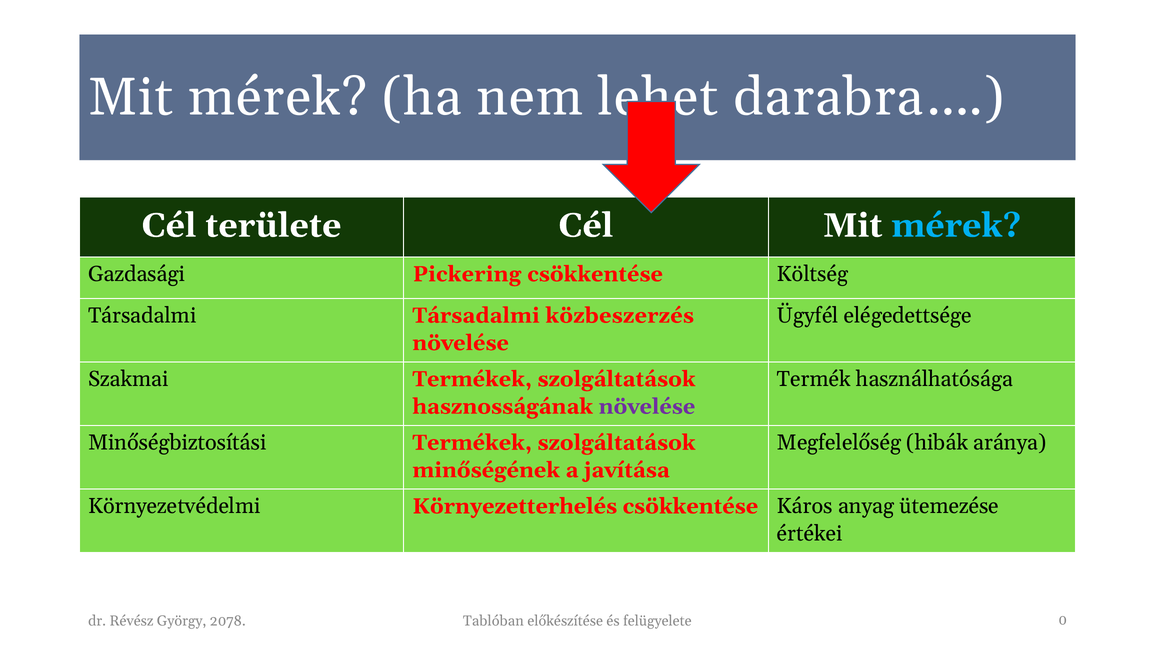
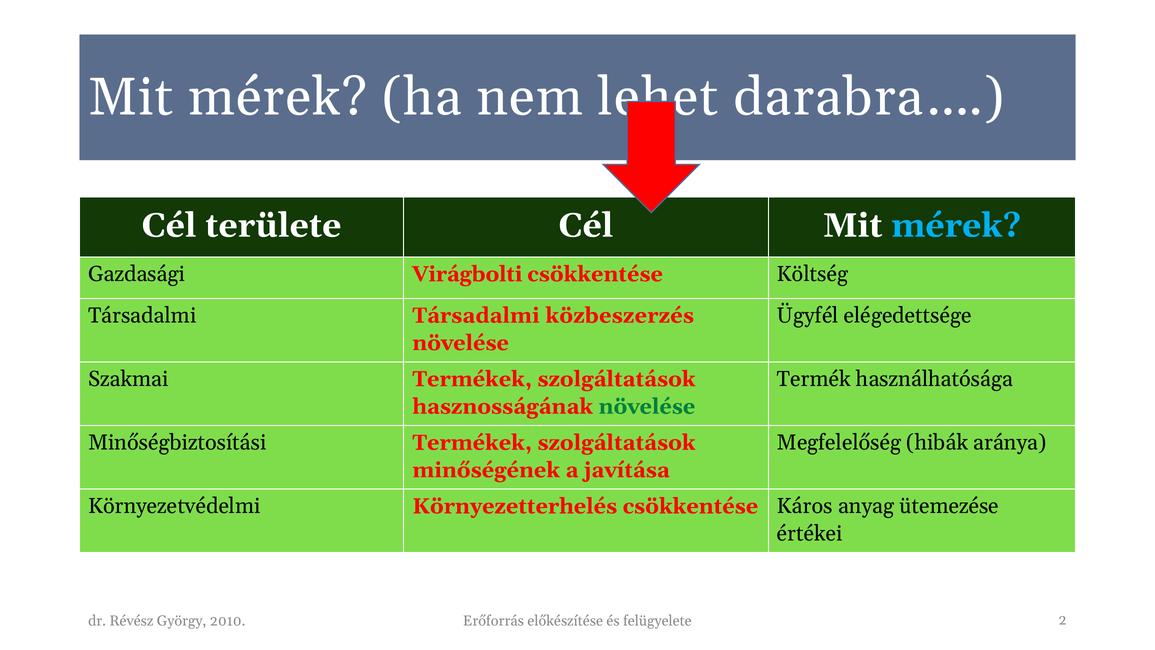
Pickering: Pickering -> Virágbolti
növelése at (647, 406) colour: purple -> green
2078: 2078 -> 2010
Tablóban: Tablóban -> Erőforrás
0: 0 -> 2
